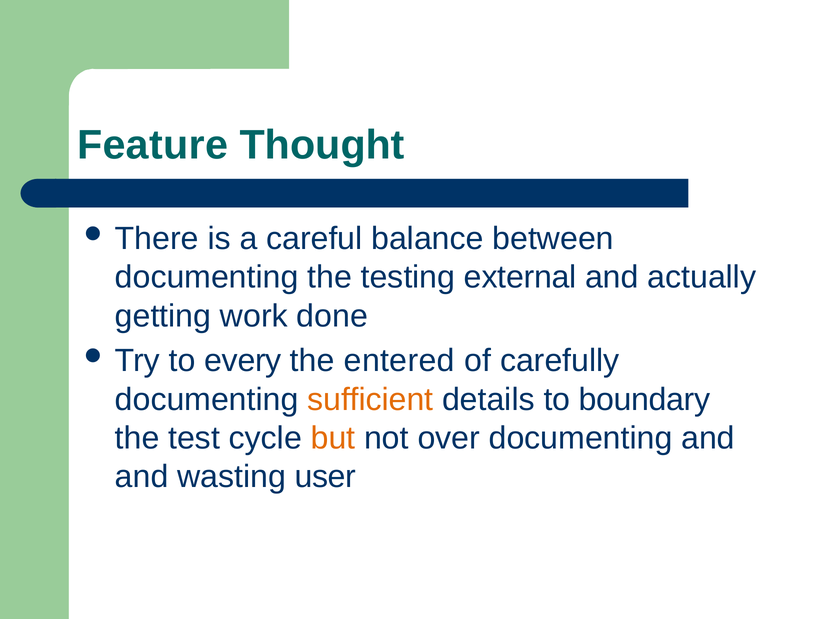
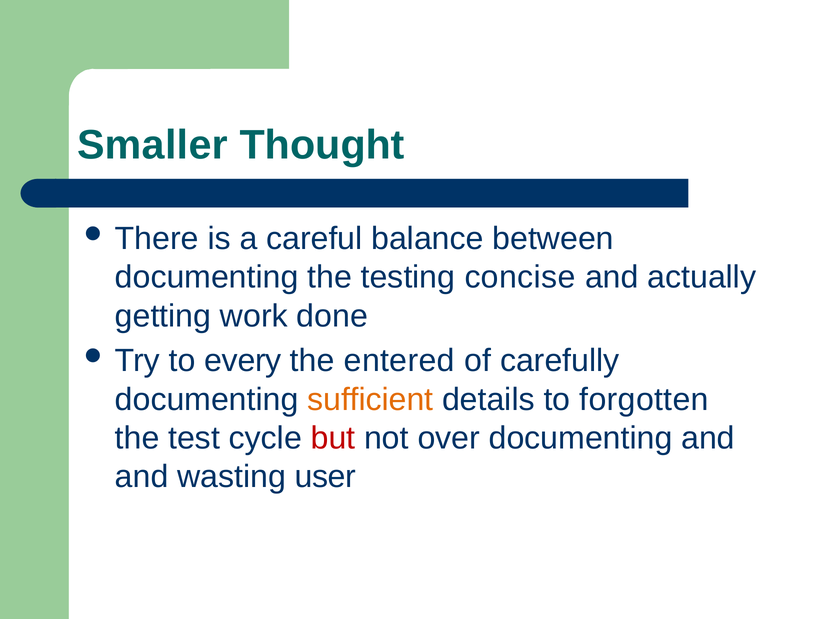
Feature: Feature -> Smaller
external: external -> concise
boundary: boundary -> forgotten
but colour: orange -> red
